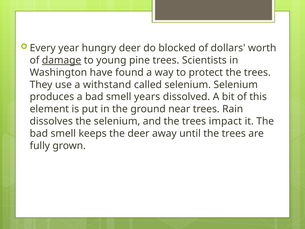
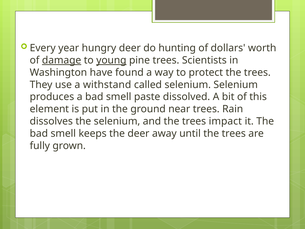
blocked: blocked -> hunting
young underline: none -> present
years: years -> paste
